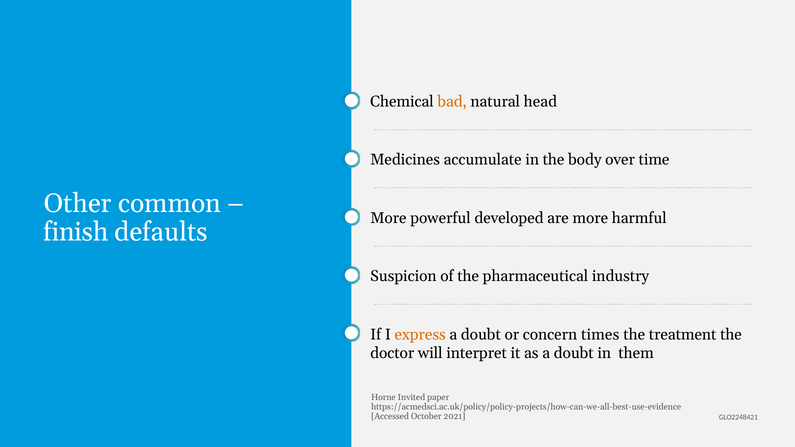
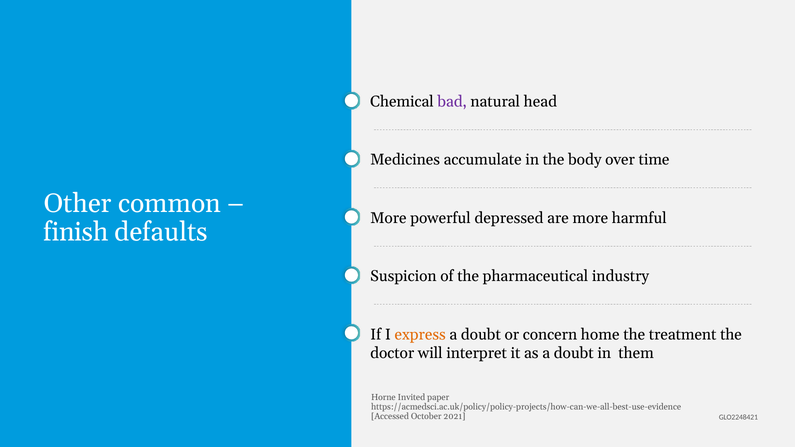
bad colour: orange -> purple
developed: developed -> depressed
times: times -> home
